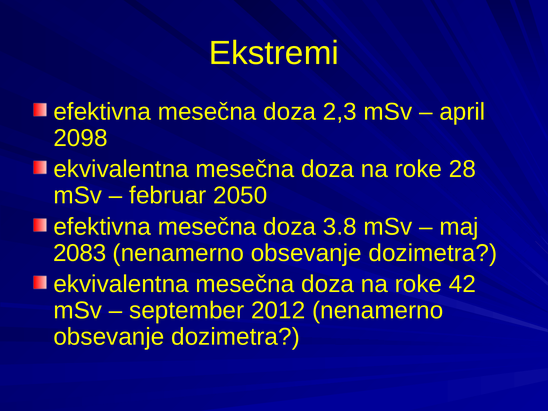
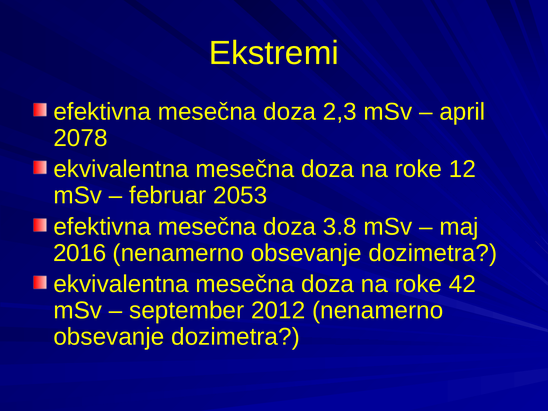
2098: 2098 -> 2078
28: 28 -> 12
2050: 2050 -> 2053
2083: 2083 -> 2016
